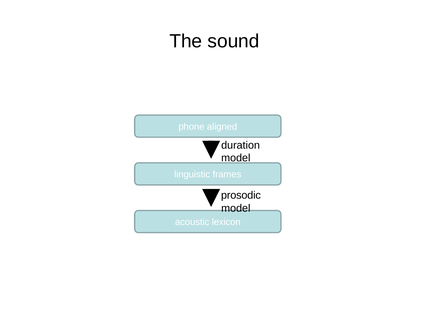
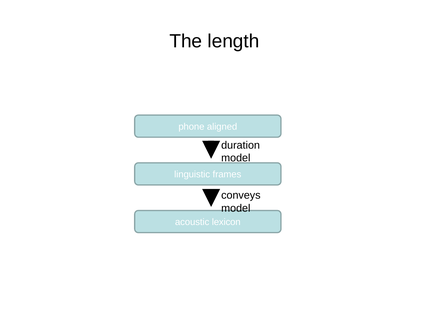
sound: sound -> length
prosodic: prosodic -> conveys
